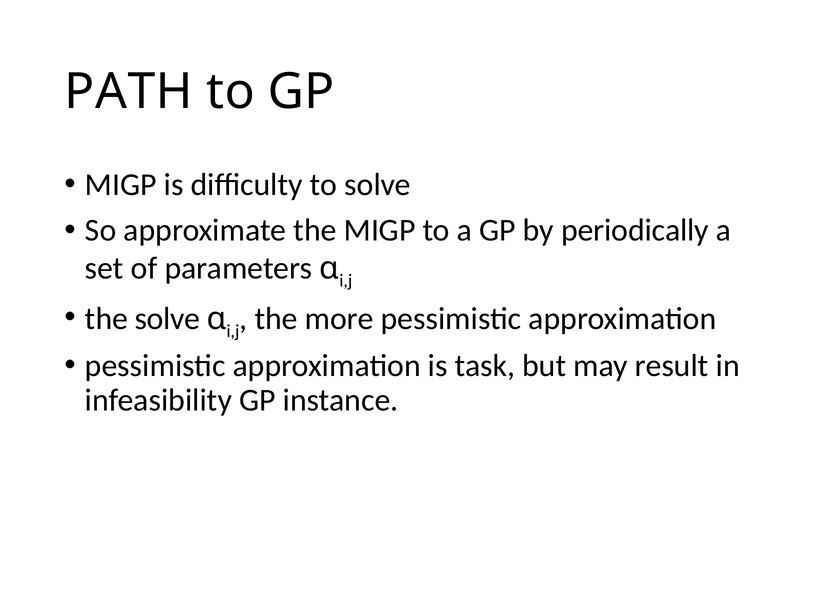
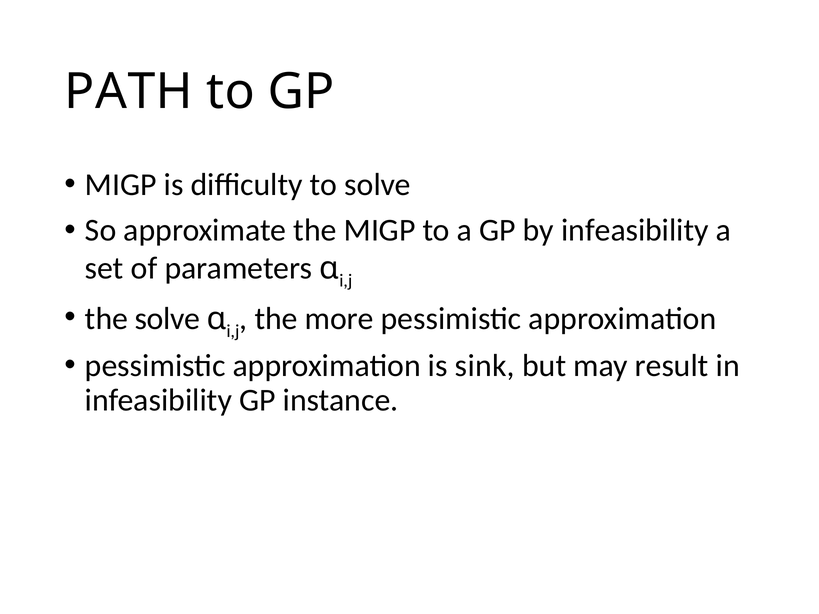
by periodically: periodically -> infeasibility
task: task -> sink
